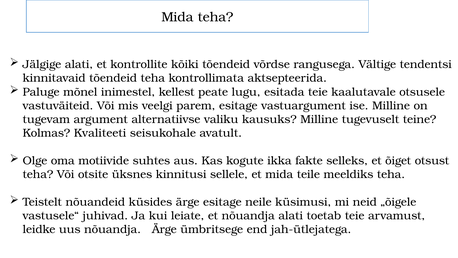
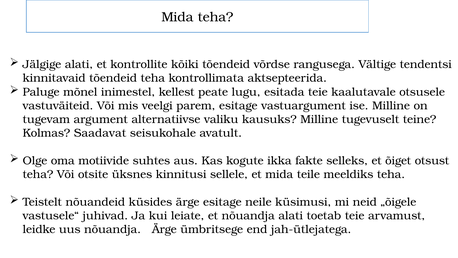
Kvaliteeti: Kvaliteeti -> Saadavat
